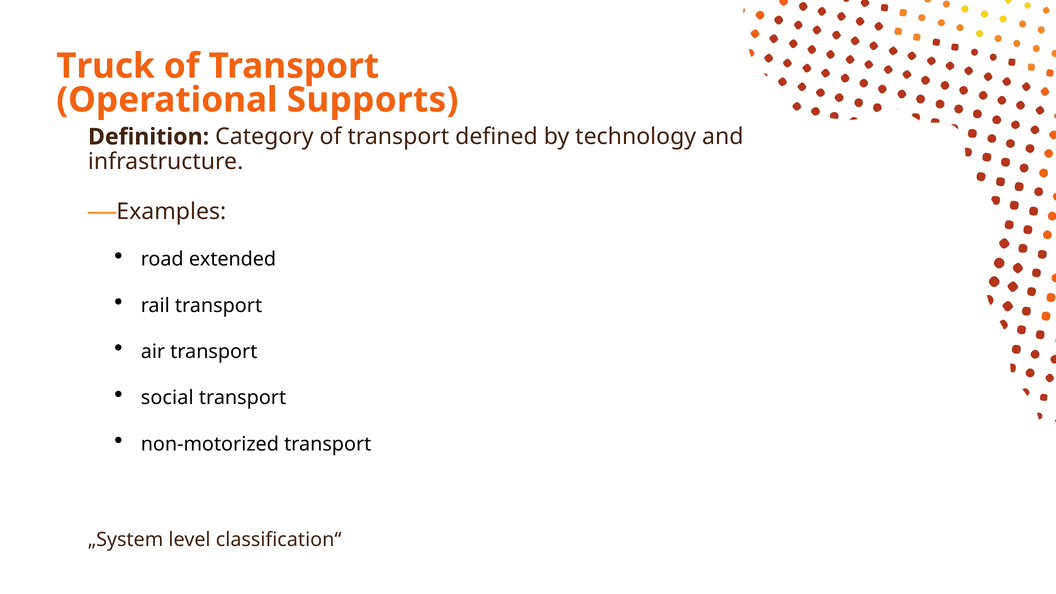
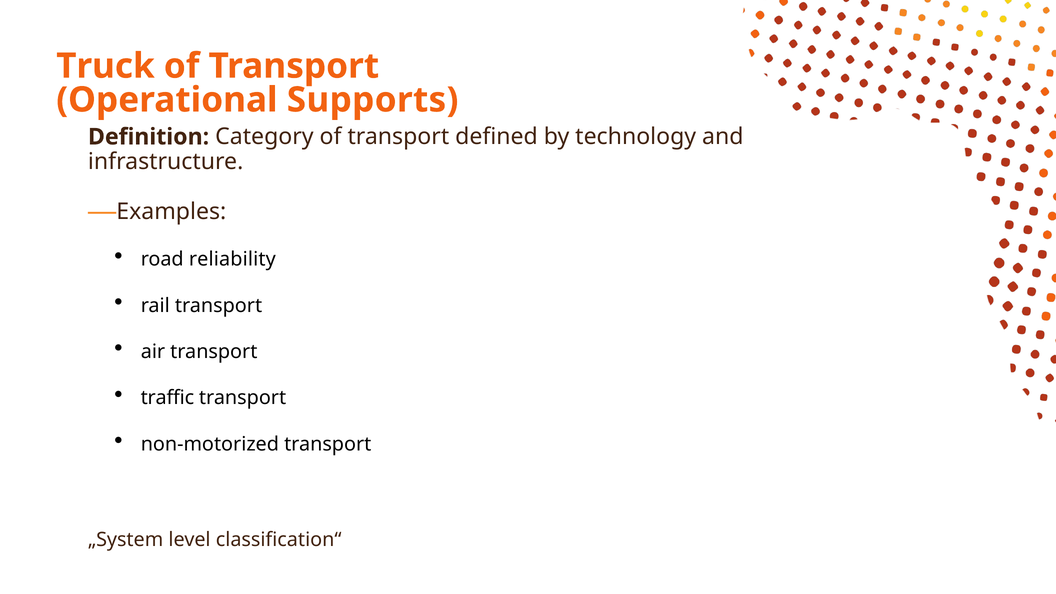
extended: extended -> reliability
social: social -> traffic
